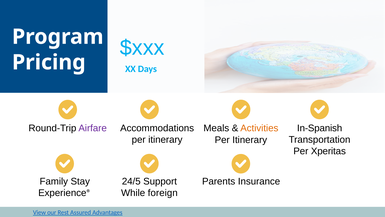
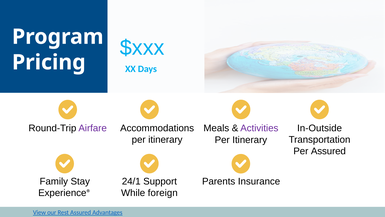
In-Spanish: In-Spanish -> In-Outside
Activities colour: orange -> purple
Per Xperitas: Xperitas -> Assured
24/5: 24/5 -> 24/1
